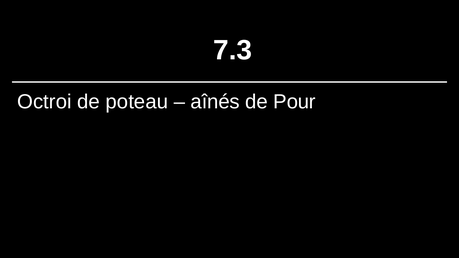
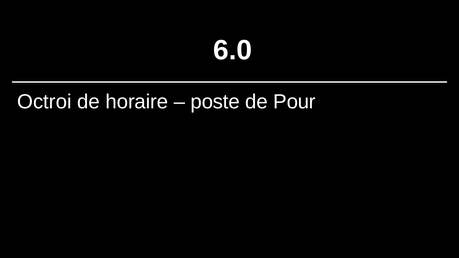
7.3: 7.3 -> 6.0
poteau: poteau -> horaire
aînés: aînés -> poste
